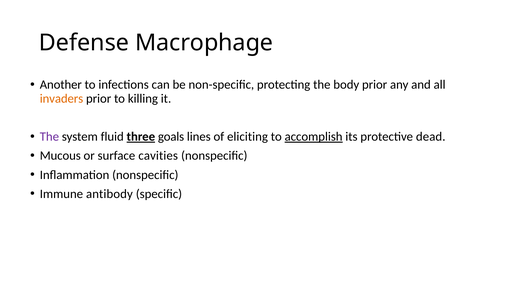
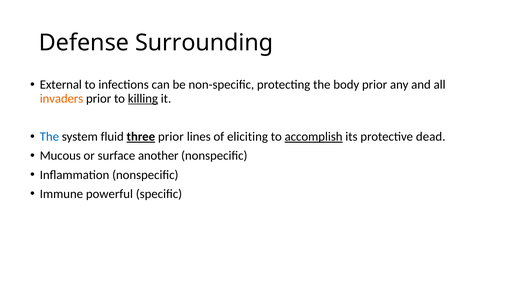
Macrophage: Macrophage -> Surrounding
Another: Another -> External
killing underline: none -> present
The at (49, 137) colour: purple -> blue
three goals: goals -> prior
cavities: cavities -> another
antibody: antibody -> powerful
